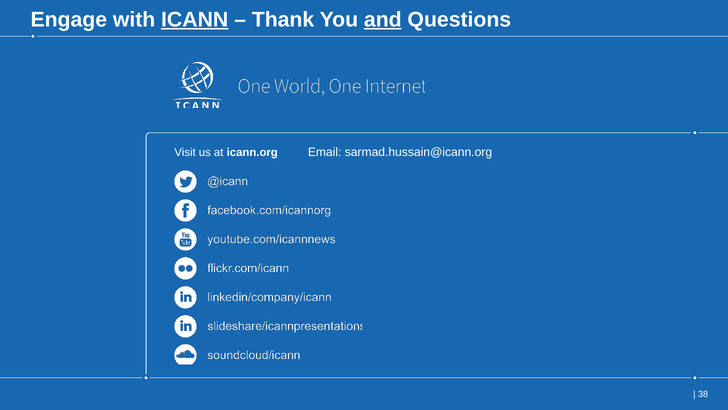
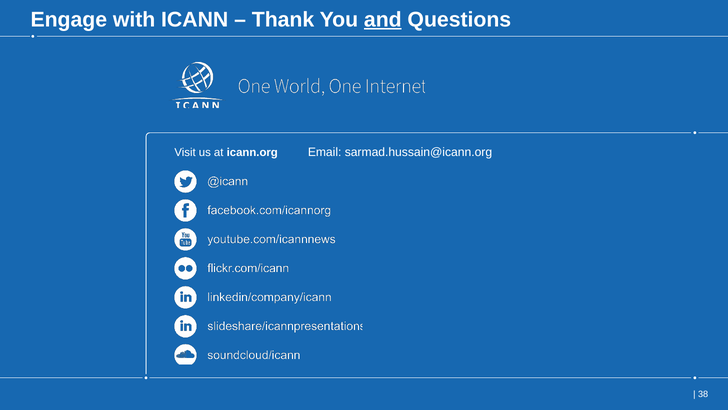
ICANN underline: present -> none
